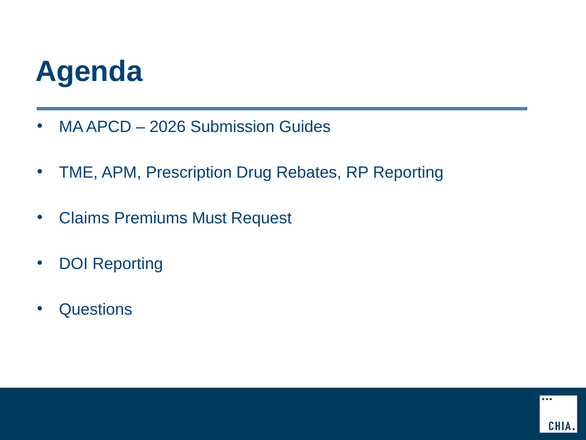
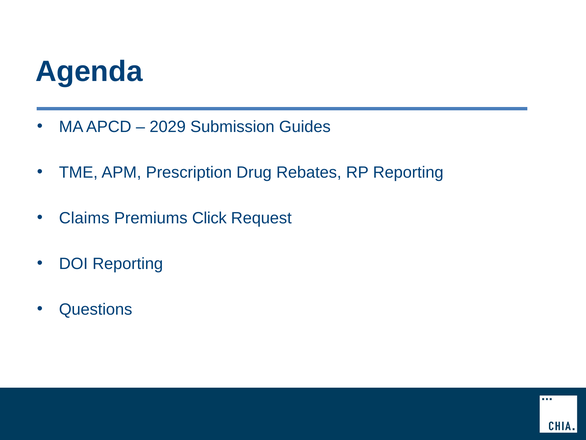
2026: 2026 -> 2029
Must: Must -> Click
